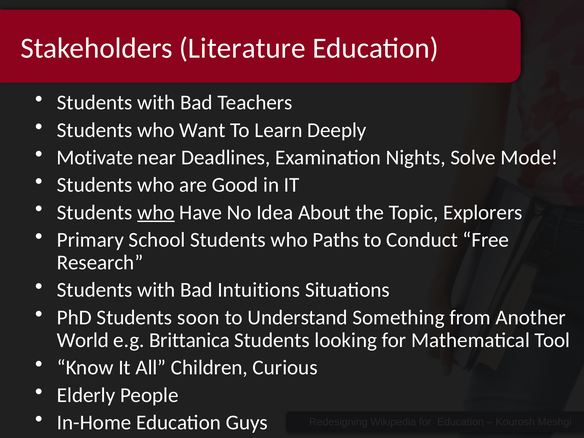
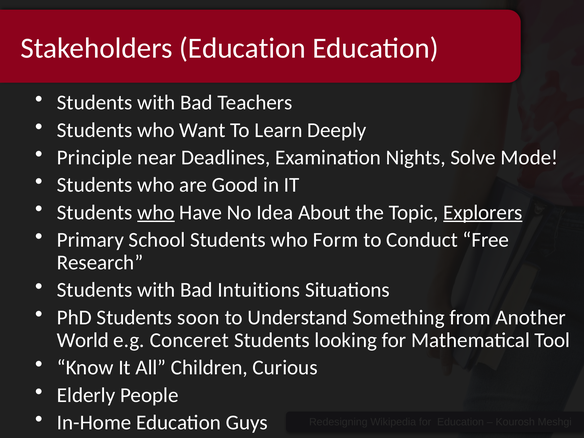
Stakeholders Literature: Literature -> Education
Motivate: Motivate -> Principle
Explorers underline: none -> present
Paths: Paths -> Form
Brittanica: Brittanica -> Conceret
